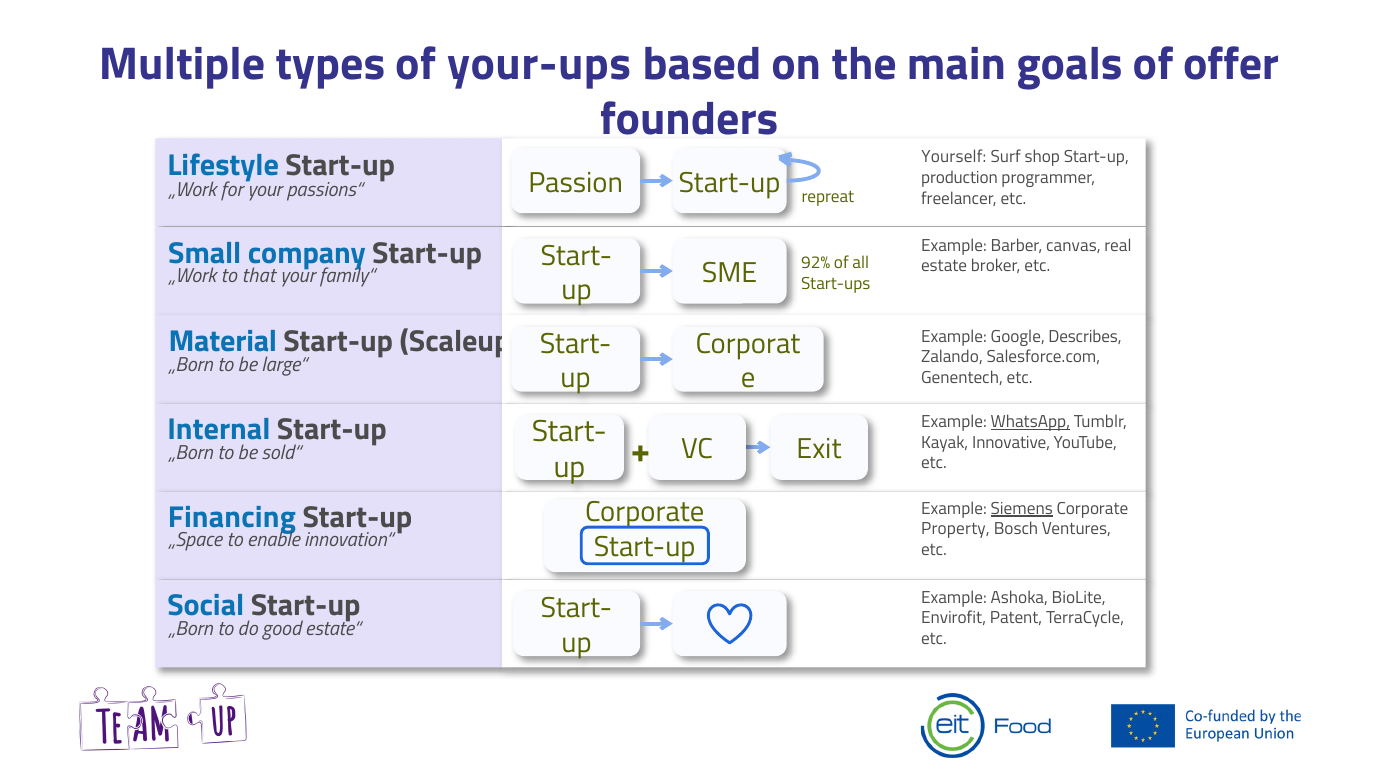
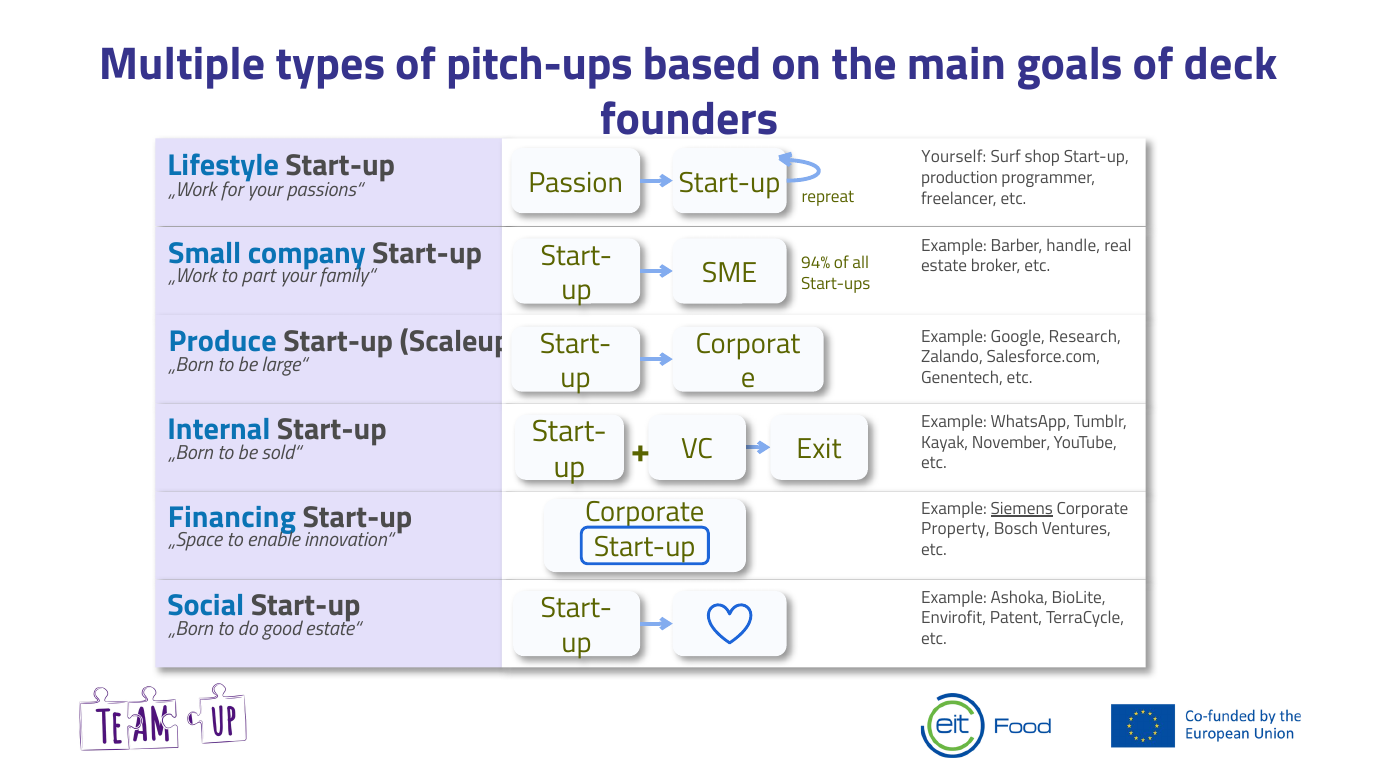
your-ups: your-ups -> pitch-ups
offer: offer -> deck
canvas: canvas -> handle
92%: 92% -> 94%
that: that -> part
Describes: Describes -> Research
Material: Material -> Produce
WhatsApp underline: present -> none
Innovative: Innovative -> November
